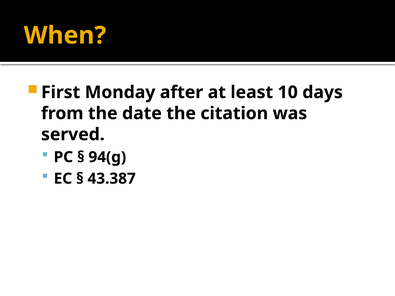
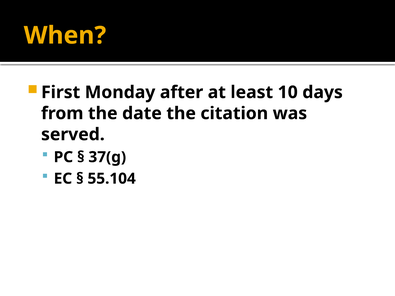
94(g: 94(g -> 37(g
43.387: 43.387 -> 55.104
